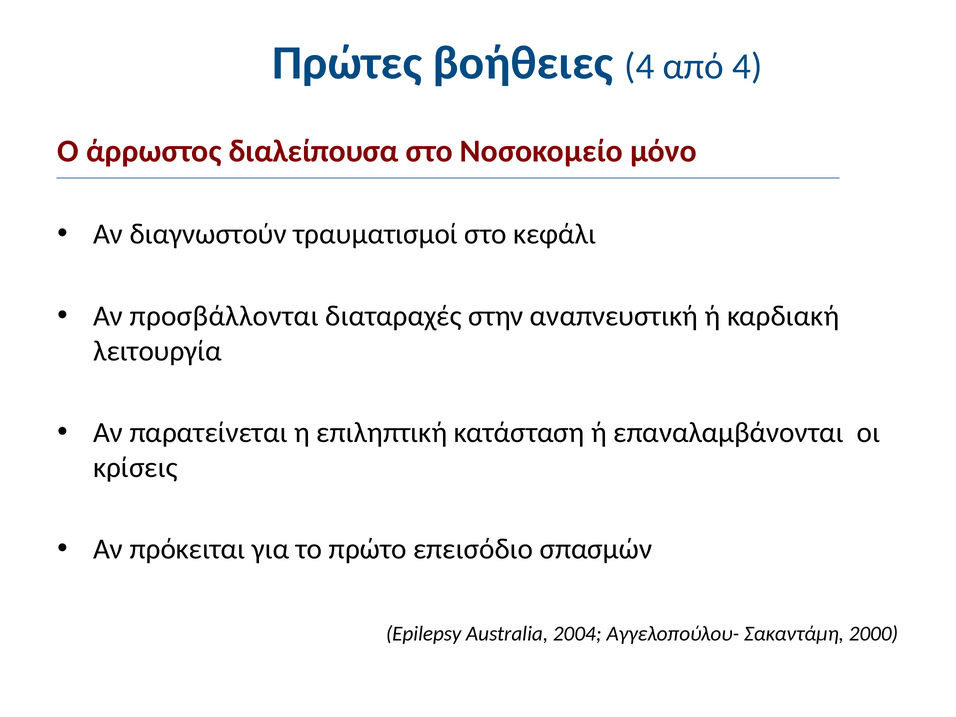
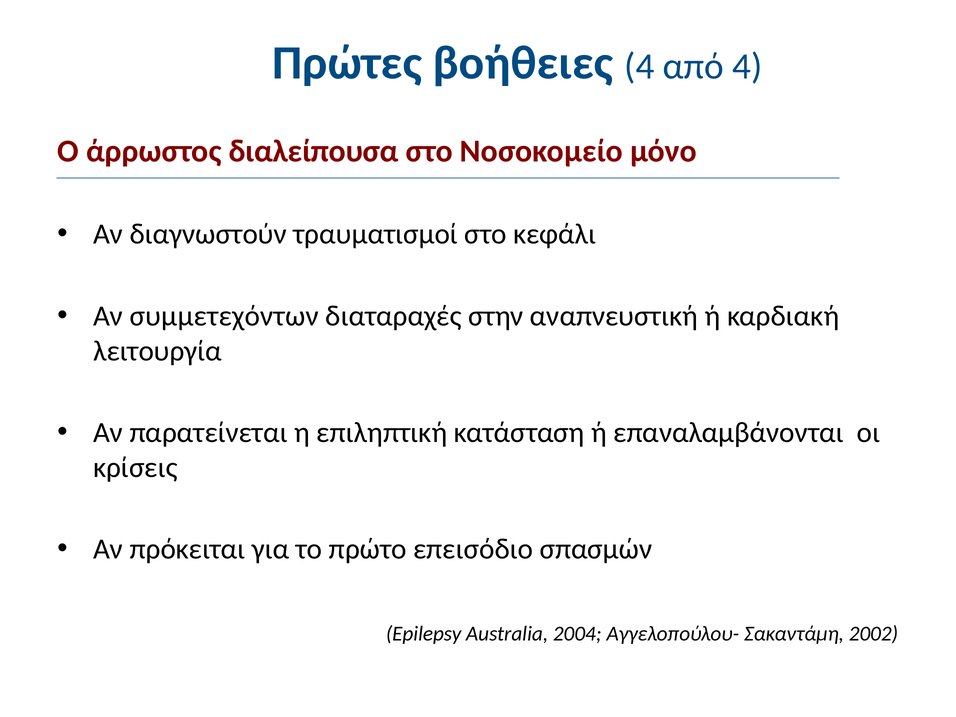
προσβάλλονται: προσβάλλονται -> συμμετεχόντων
2000: 2000 -> 2002
